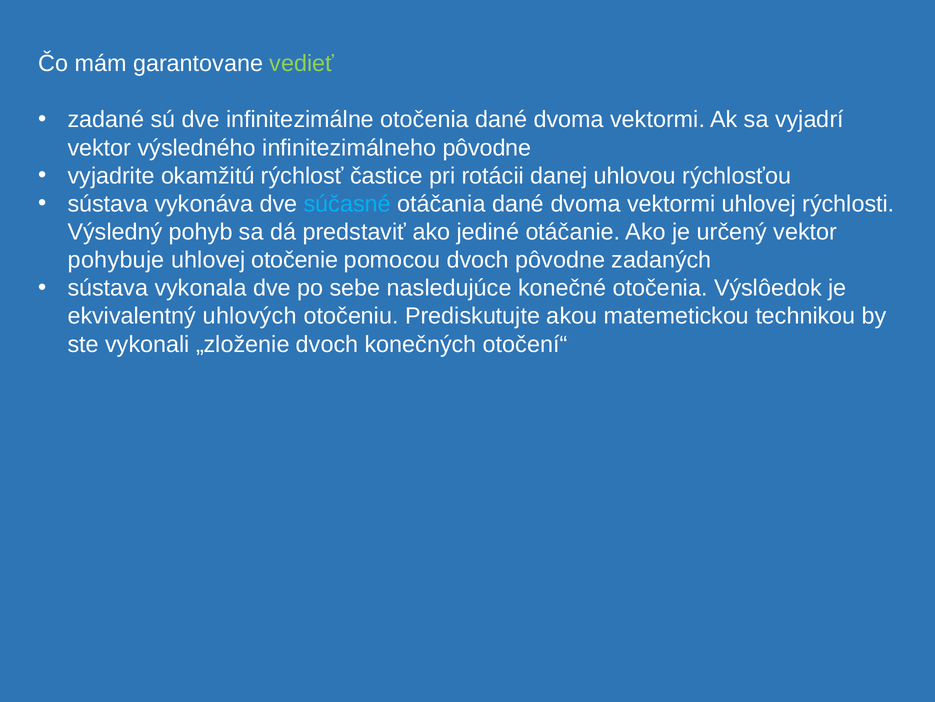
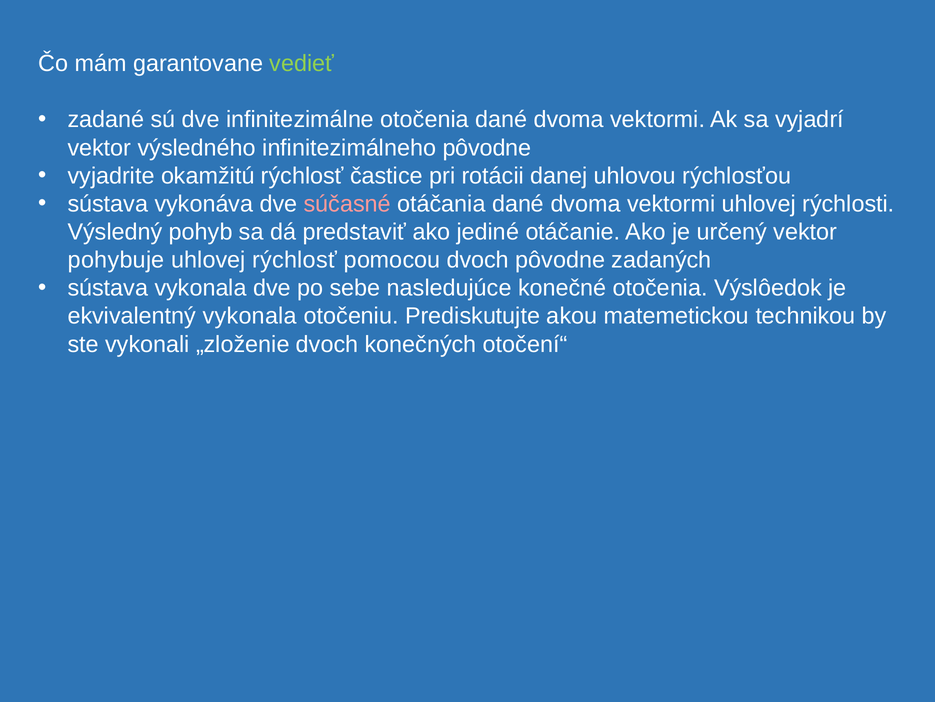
súčasné colour: light blue -> pink
uhlovej otočenie: otočenie -> rýchlosť
ekvivalentný uhlových: uhlových -> vykonala
